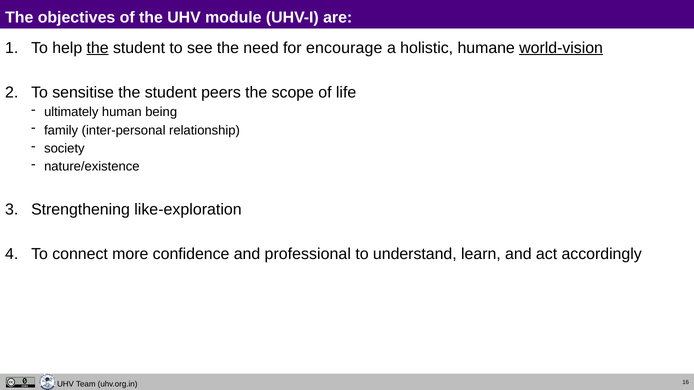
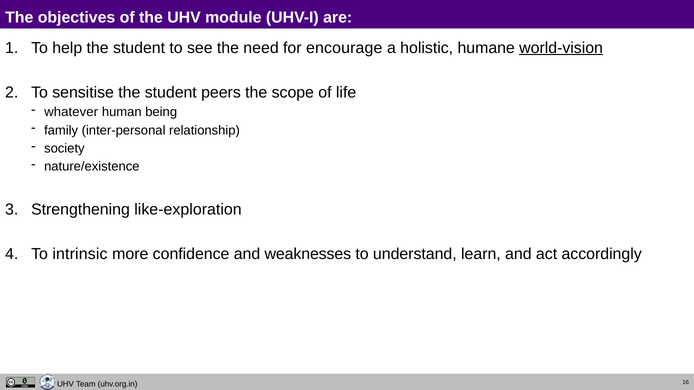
the at (98, 48) underline: present -> none
ultimately: ultimately -> whatever
connect: connect -> intrinsic
professional: professional -> weaknesses
